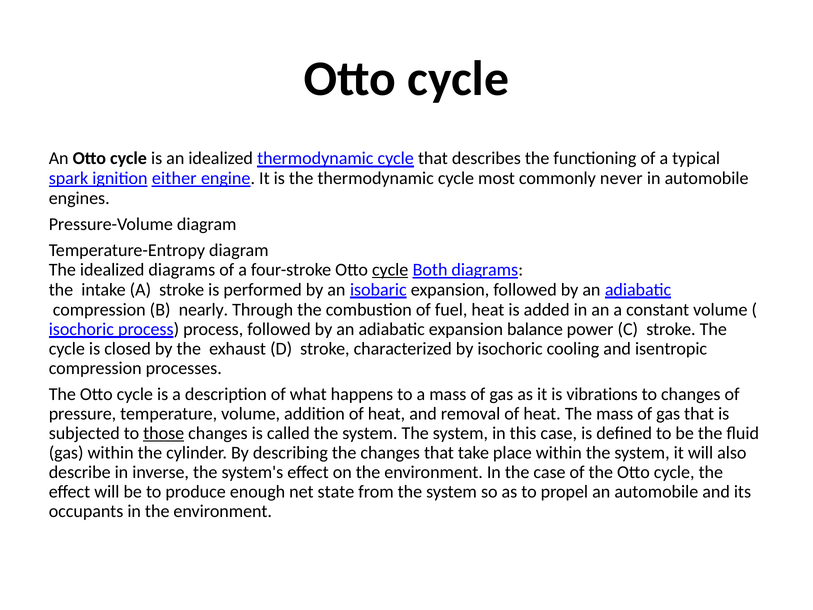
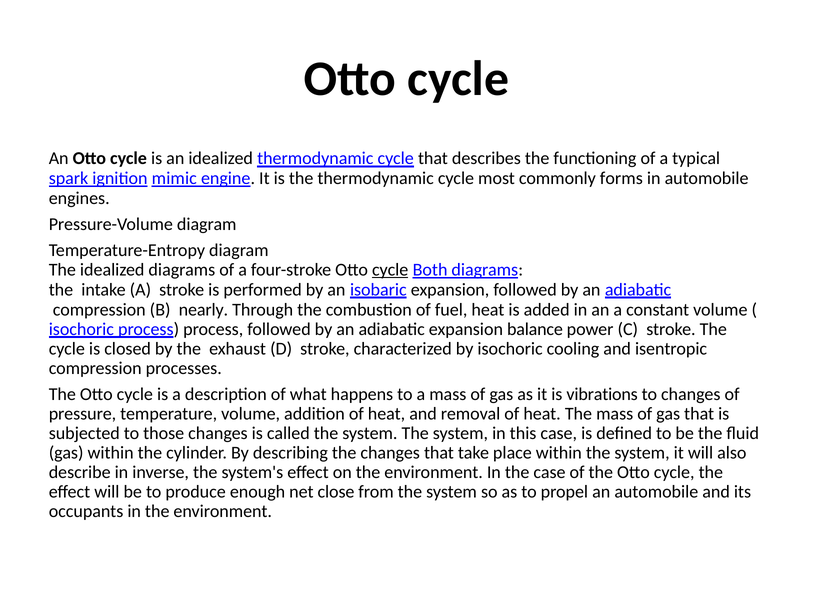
either: either -> mimic
never: never -> forms
those underline: present -> none
state: state -> close
